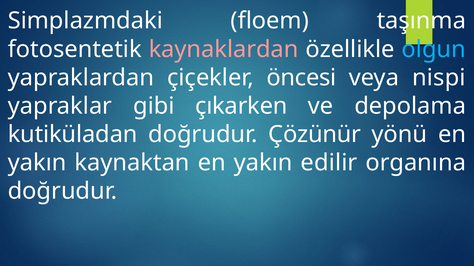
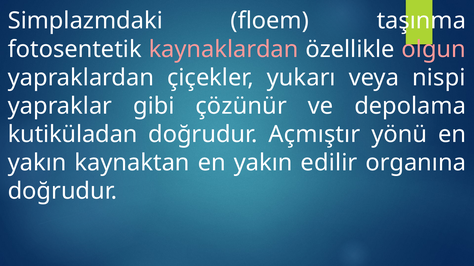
olgun colour: light blue -> pink
öncesi: öncesi -> yukarı
çıkarken: çıkarken -> çözünür
Çözünür: Çözünür -> Açmıştır
